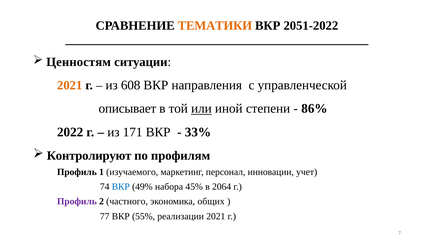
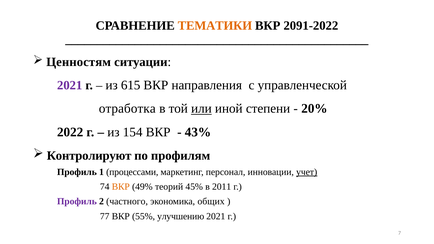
2051-2022: 2051-2022 -> 2091-2022
2021 at (70, 85) colour: orange -> purple
608: 608 -> 615
описывает: описывает -> отработка
86%: 86% -> 20%
171: 171 -> 154
33%: 33% -> 43%
изучаемого: изучаемого -> процессами
учет underline: none -> present
ВКР at (121, 187) colour: blue -> orange
набора: набора -> теорий
2064: 2064 -> 2011
реализации: реализации -> улучшению
